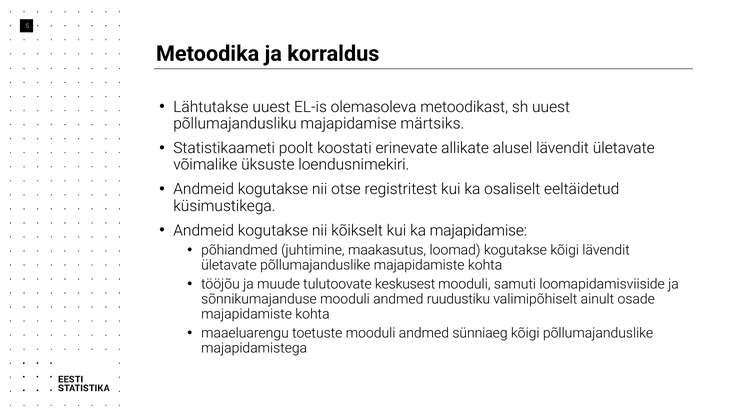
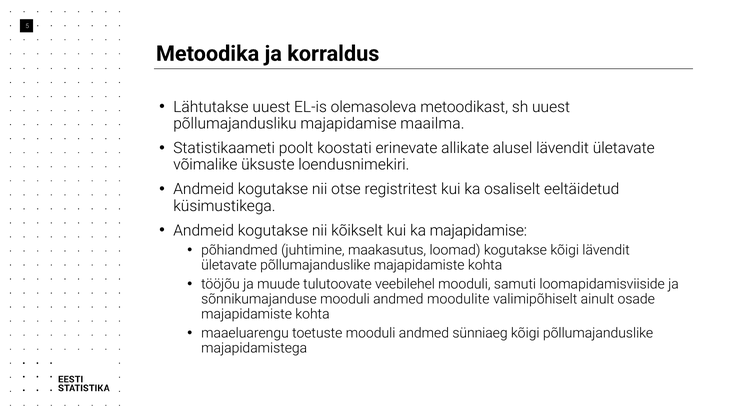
märtsiks: märtsiks -> maailma
keskusest: keskusest -> veebilehel
ruudustiku: ruudustiku -> moodulite
